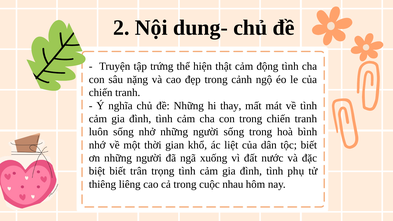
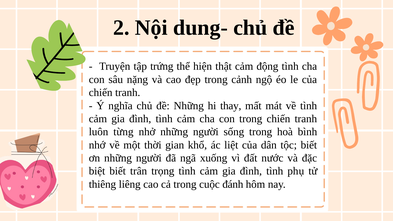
luôn sống: sống -> từng
nhau: nhau -> đánh
